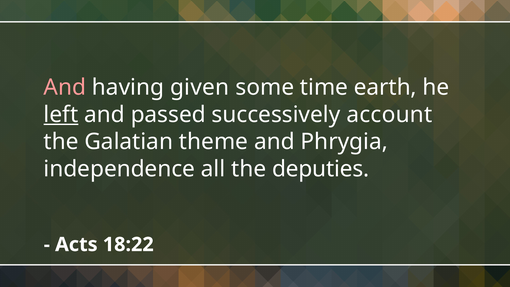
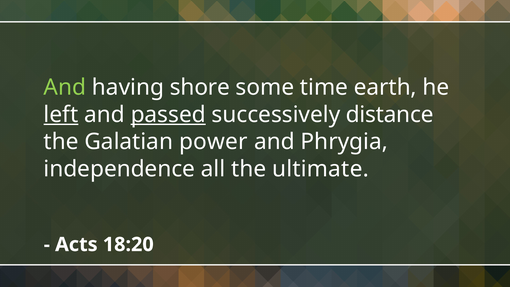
And at (65, 87) colour: pink -> light green
given: given -> shore
passed underline: none -> present
account: account -> distance
theme: theme -> power
deputies: deputies -> ultimate
18:22: 18:22 -> 18:20
